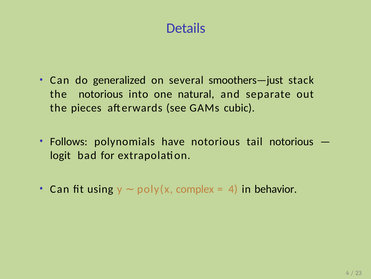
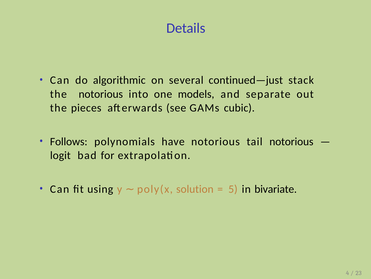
generalized: generalized -> algorithmic
smoothers—just: smoothers—just -> continued—just
natural: natural -> models
complex: complex -> solution
4 at (233, 189): 4 -> 5
behavior: behavior -> bivariate
